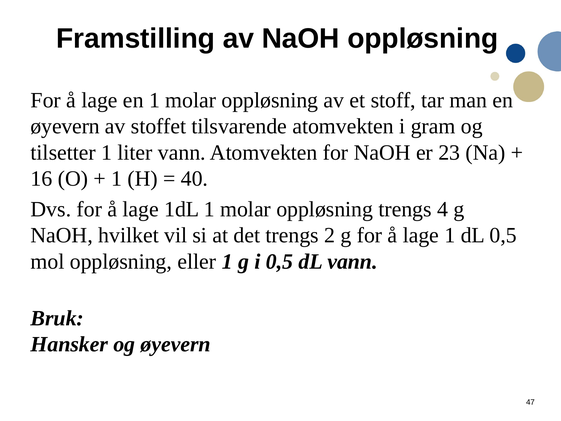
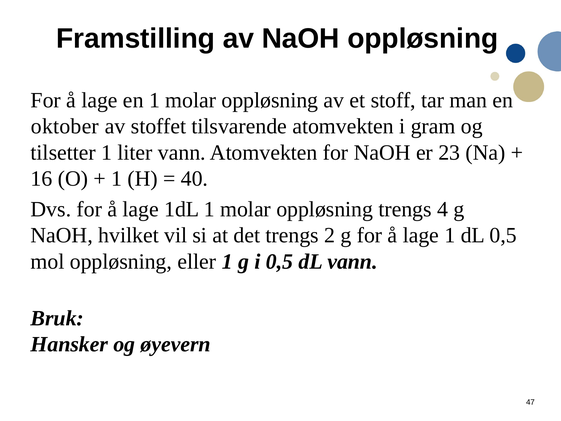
øyevern at (65, 126): øyevern -> oktober
